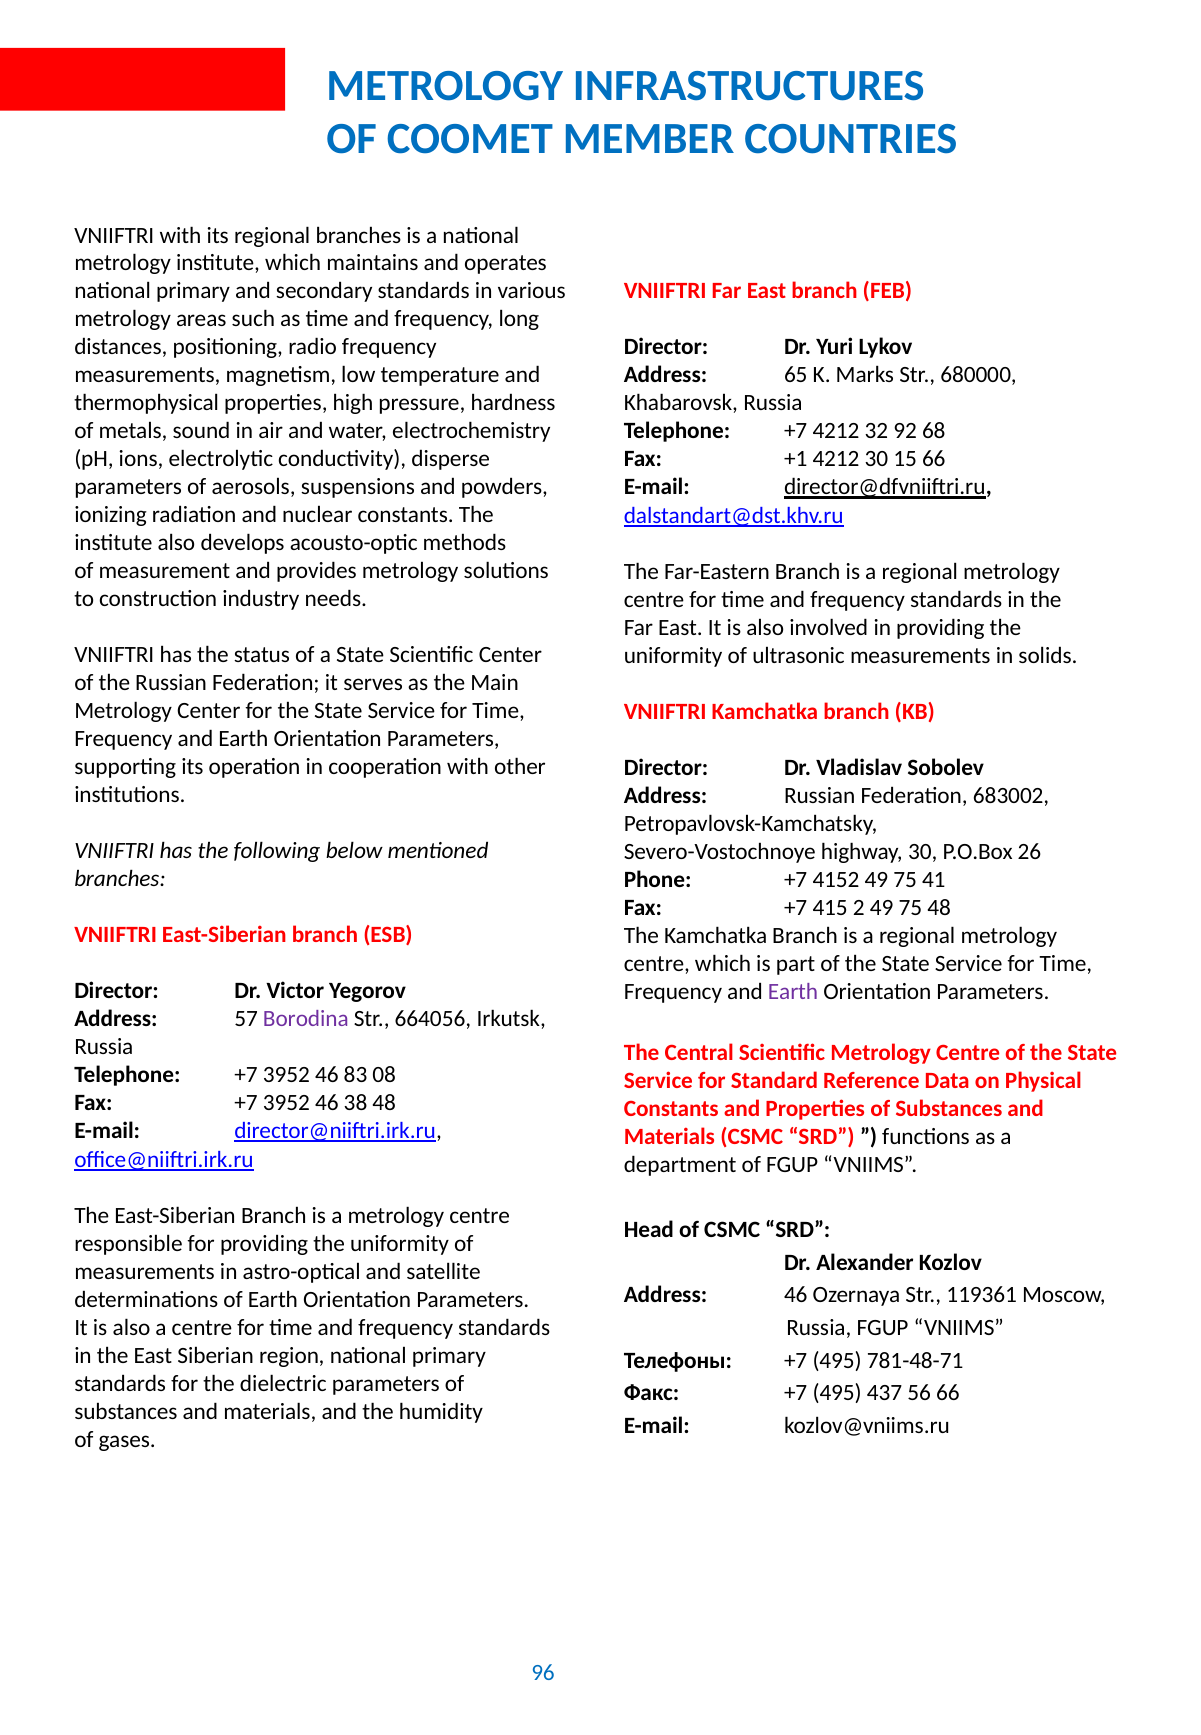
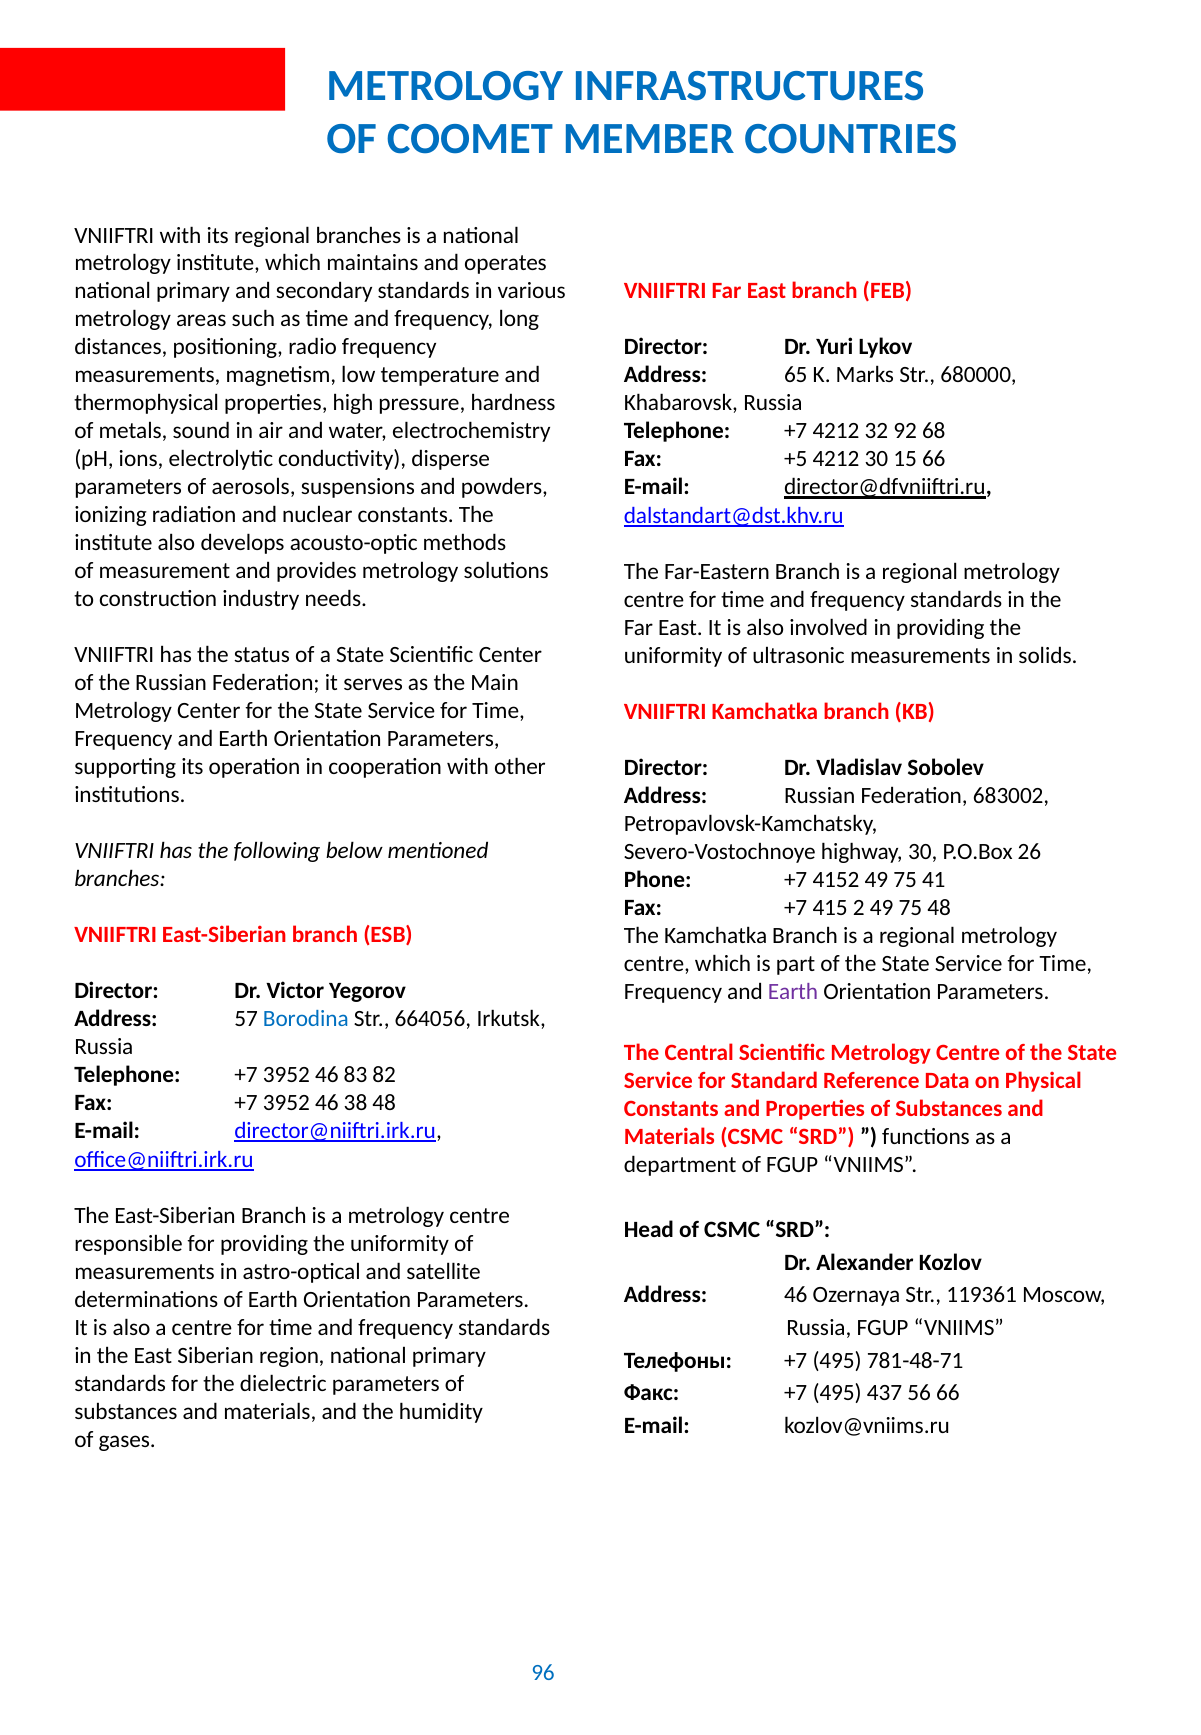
+1: +1 -> +5
Borodina colour: purple -> blue
08: 08 -> 82
